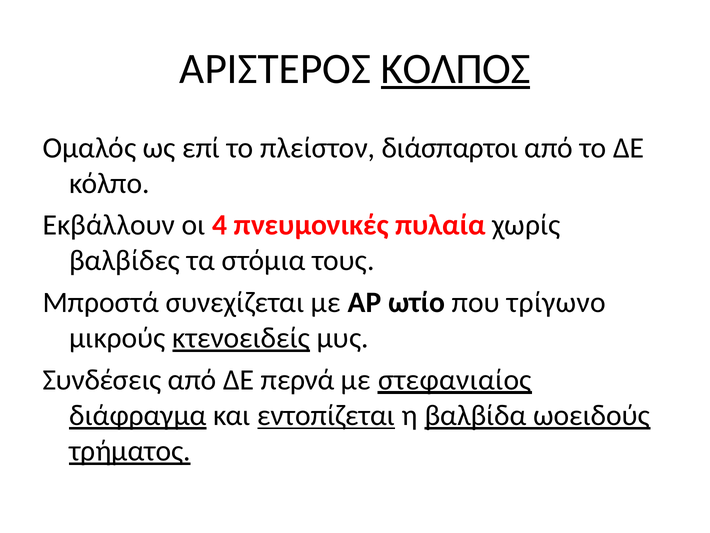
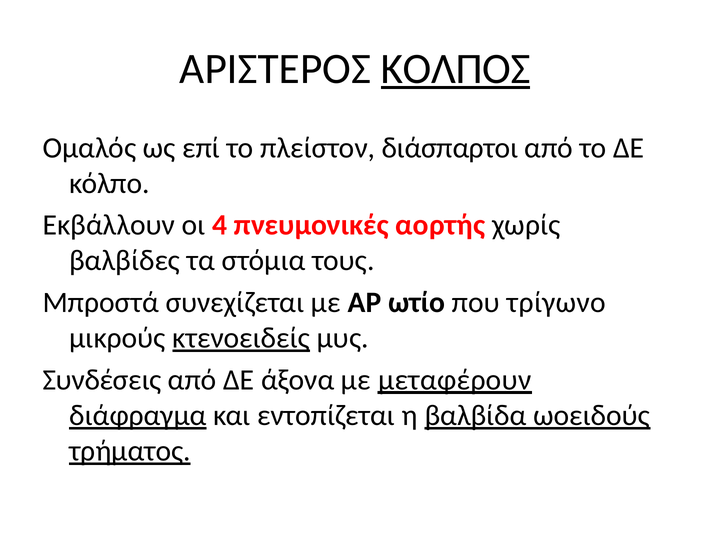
πυλαία: πυλαία -> αορτής
περνά: περνά -> άξονα
στεφανιαίος: στεφανιαίος -> μεταφέρουν
εντοπίζεται underline: present -> none
